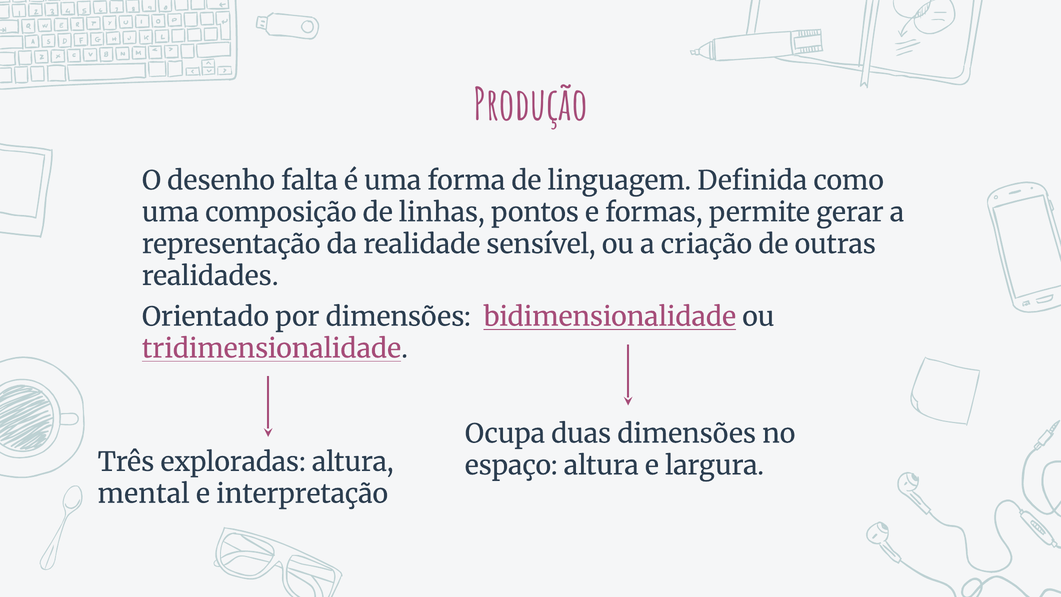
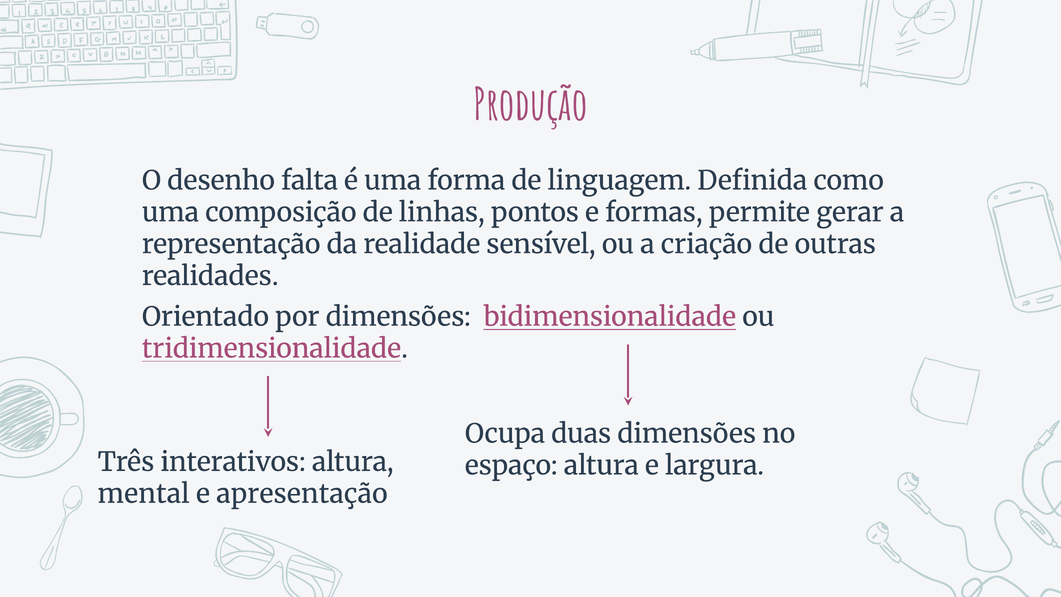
exploradas: exploradas -> interativos
interpretação: interpretação -> apresentação
